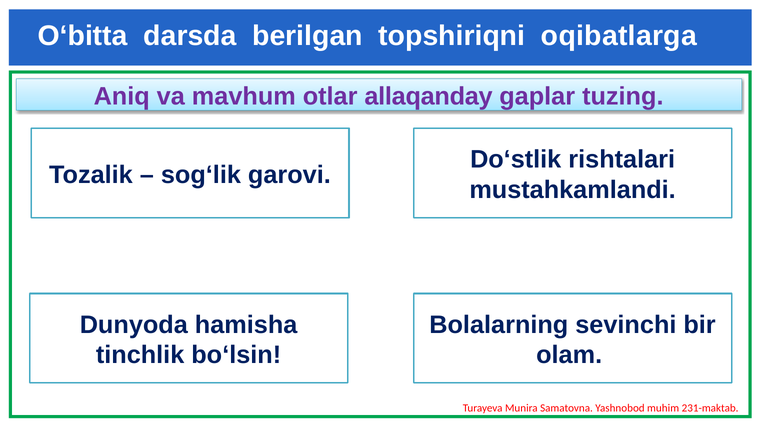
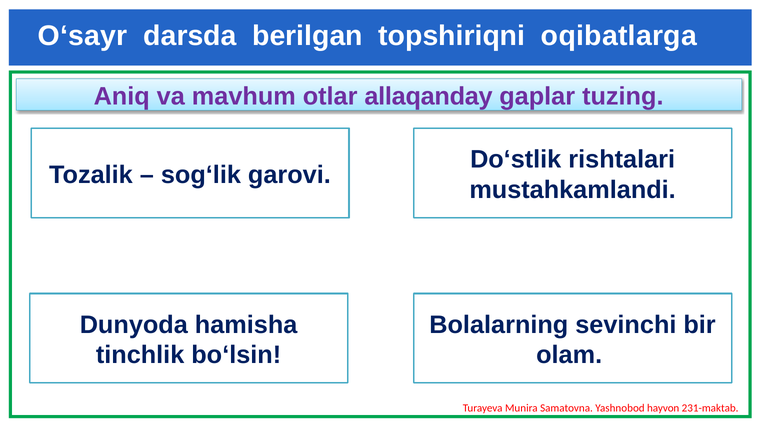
O‘bitta: O‘bitta -> O‘sayr
muhim: muhim -> hayvon
